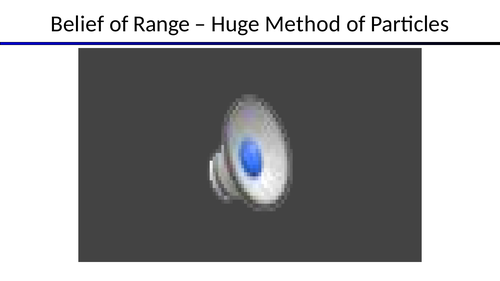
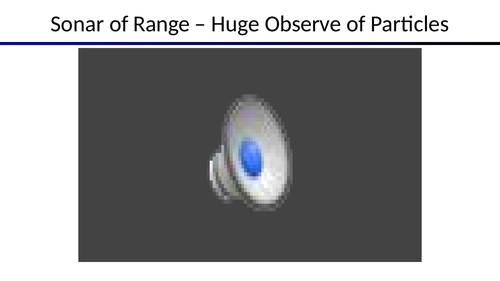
Belief: Belief -> Sonar
Method: Method -> Observe
